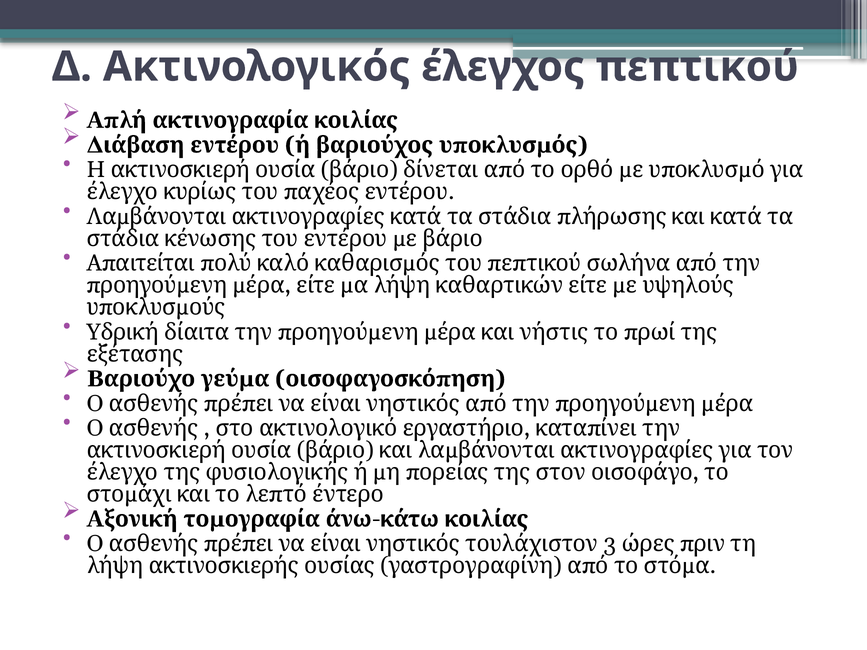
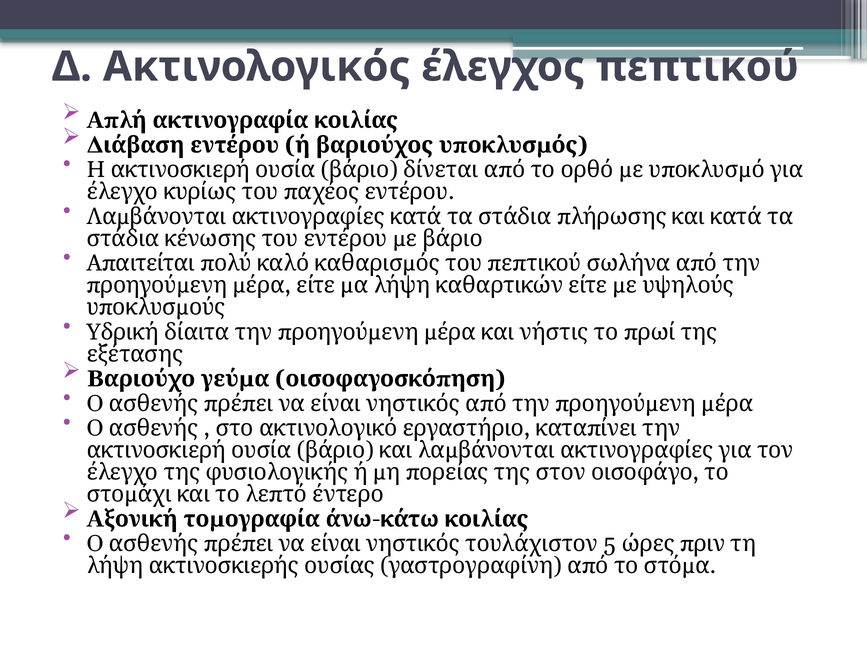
3: 3 -> 5
